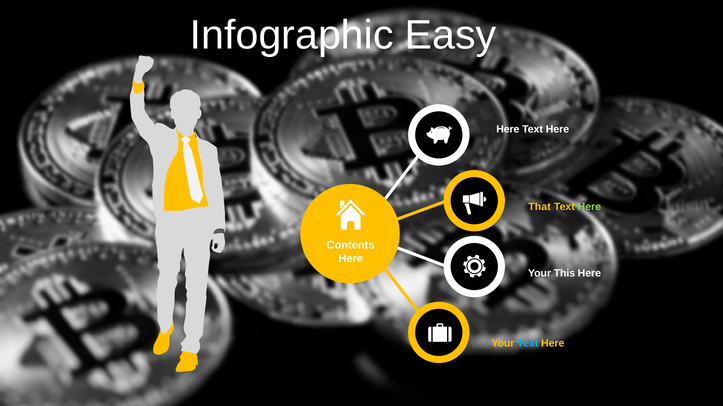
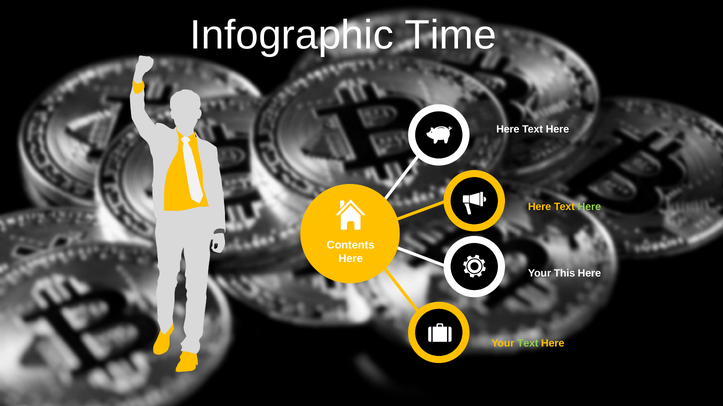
Easy: Easy -> Time
That at (540, 207): That -> Here
Text at (528, 344) colour: light blue -> light green
